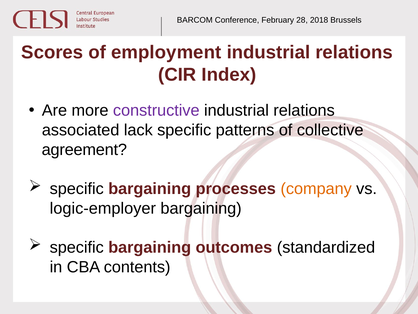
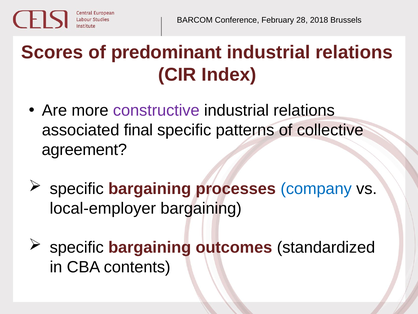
employment: employment -> predominant
lack: lack -> final
company colour: orange -> blue
logic-employer: logic-employer -> local-employer
